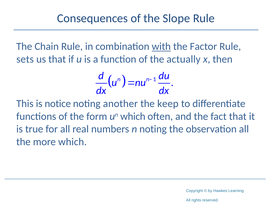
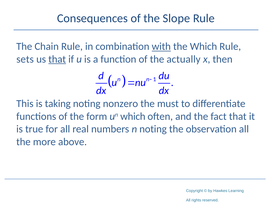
the Factor: Factor -> Which
that at (57, 59) underline: none -> present
notice: notice -> taking
another: another -> nonzero
keep: keep -> must
more which: which -> above
